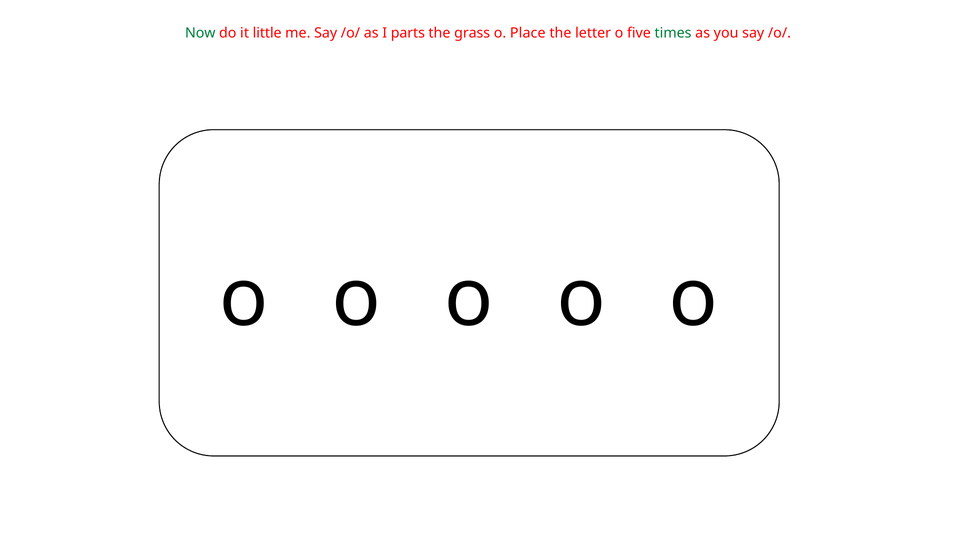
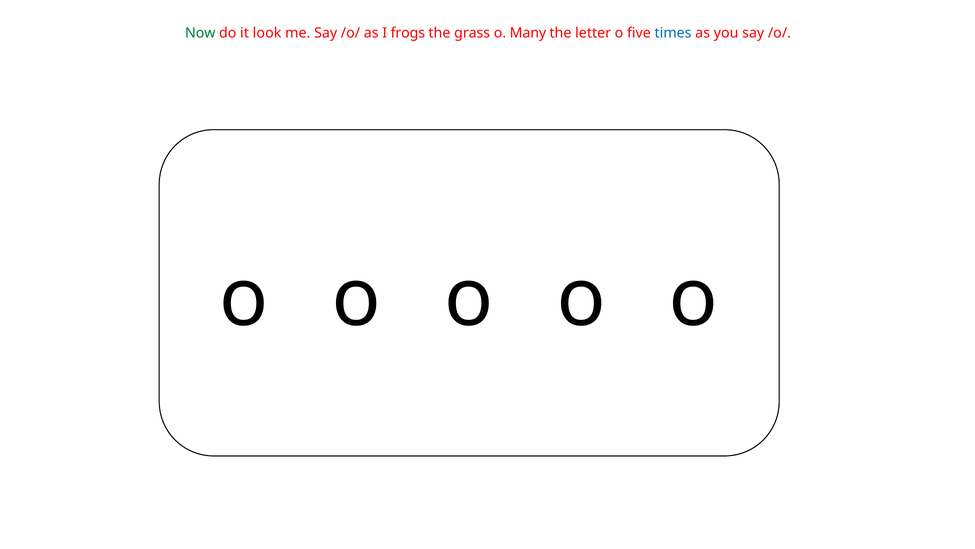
little: little -> look
parts: parts -> frogs
Place: Place -> Many
times colour: green -> blue
